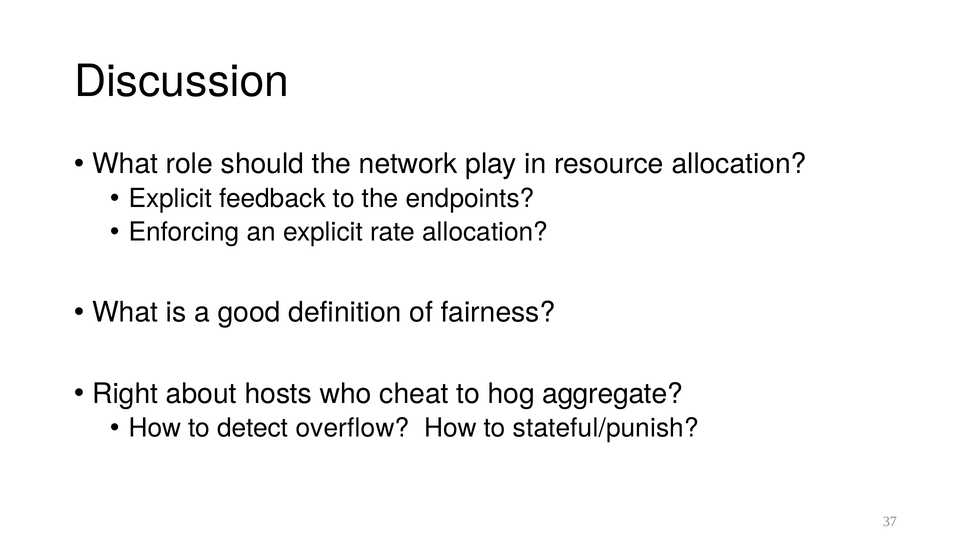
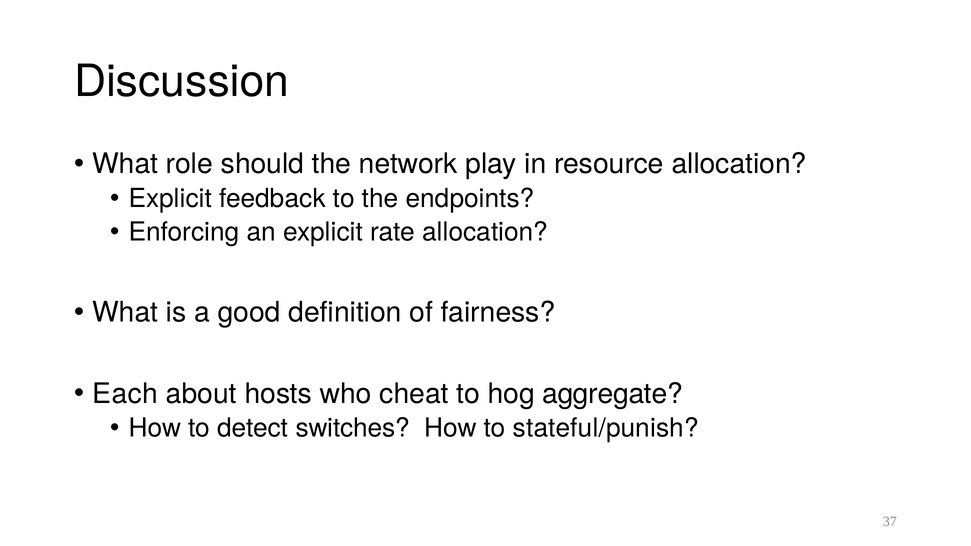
Right: Right -> Each
overflow: overflow -> switches
